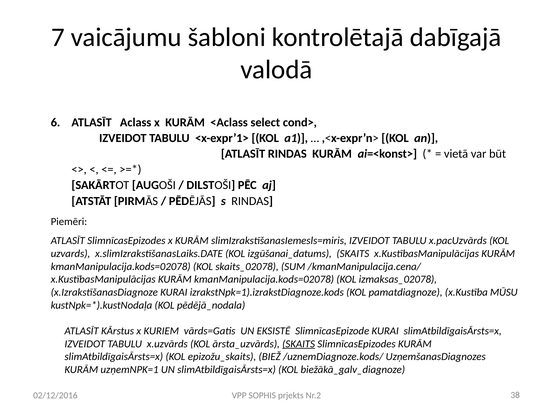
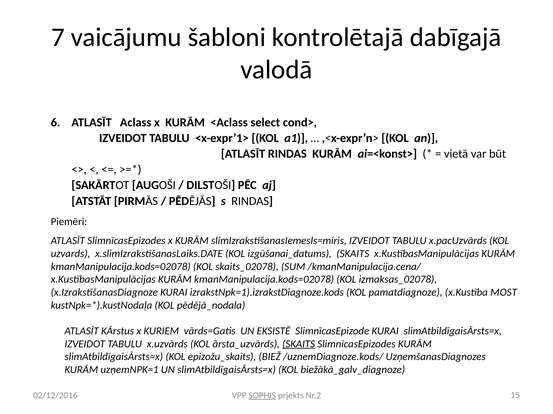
MŪSU: MŪSU -> MOST
SOPHIS underline: none -> present
38: 38 -> 15
